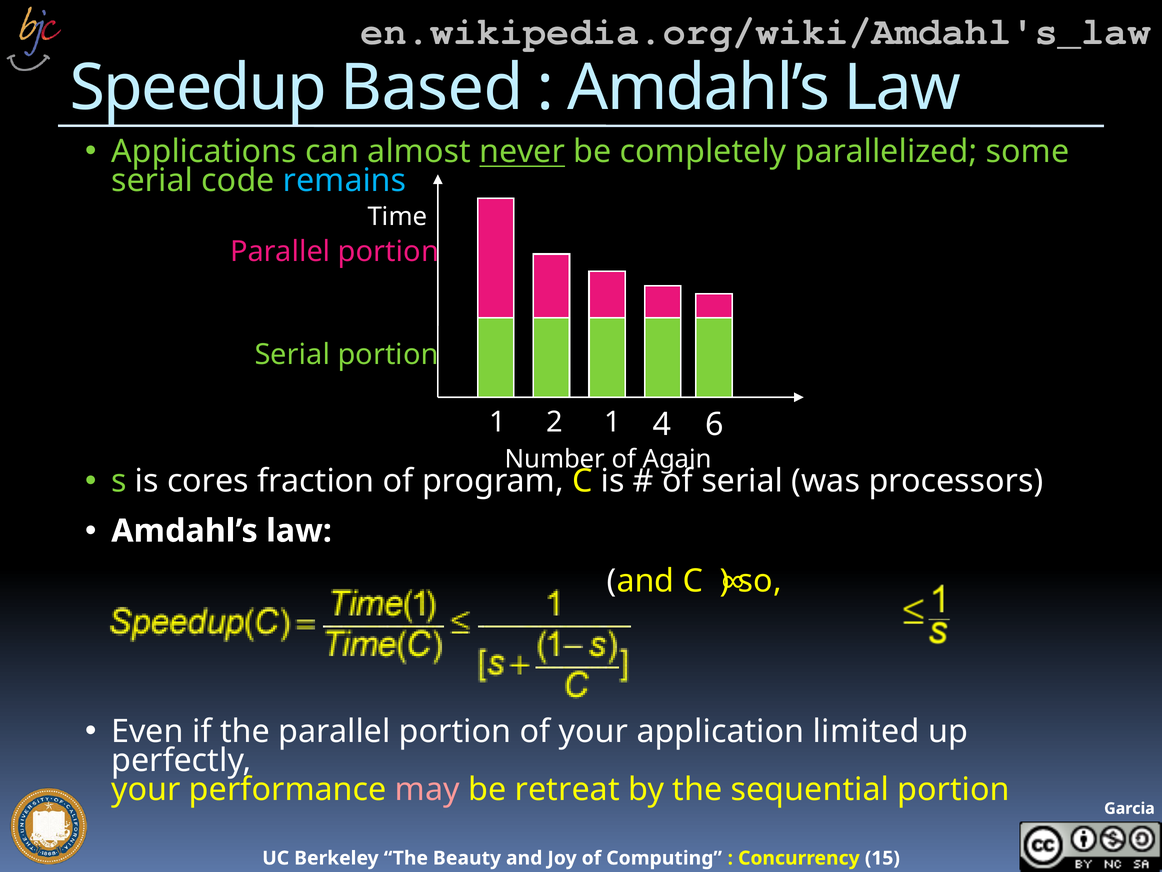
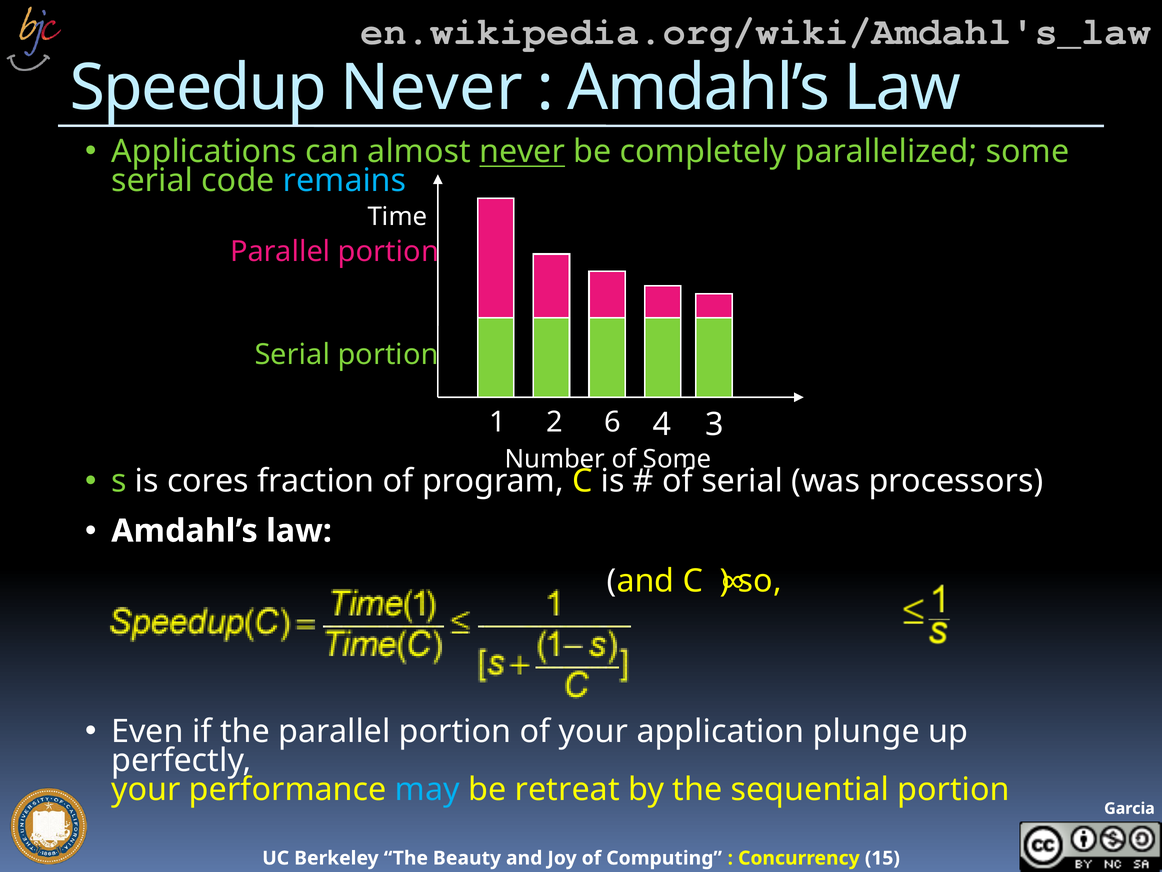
Speedup Based: Based -> Never
2 1: 1 -> 6
6: 6 -> 3
of Again: Again -> Some
limited: limited -> plunge
may colour: pink -> light blue
